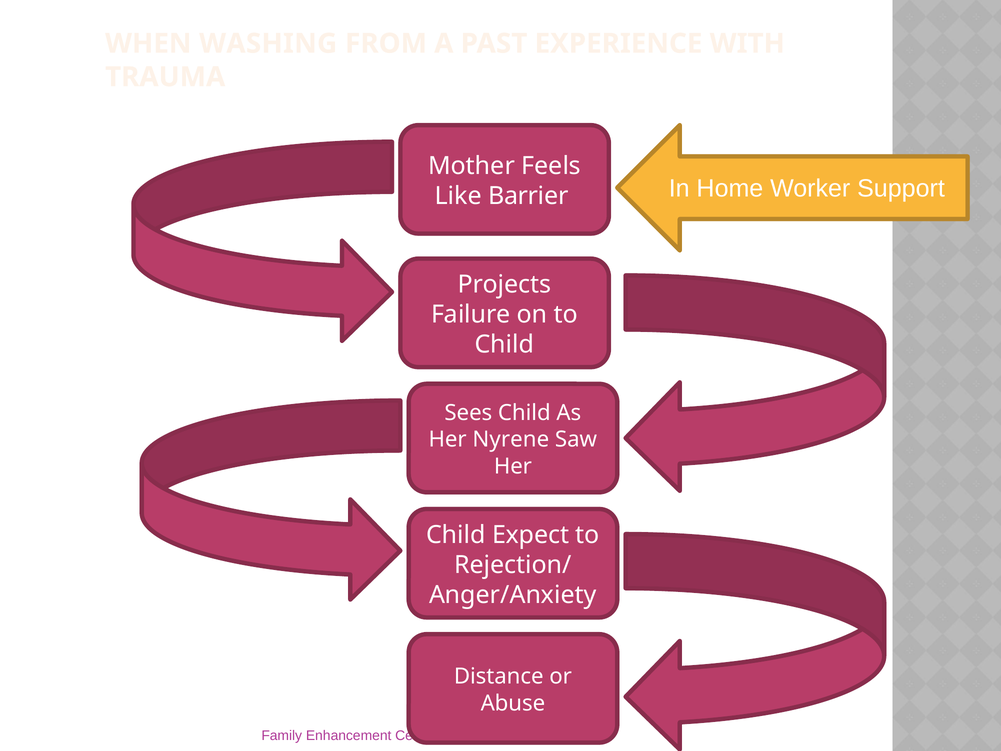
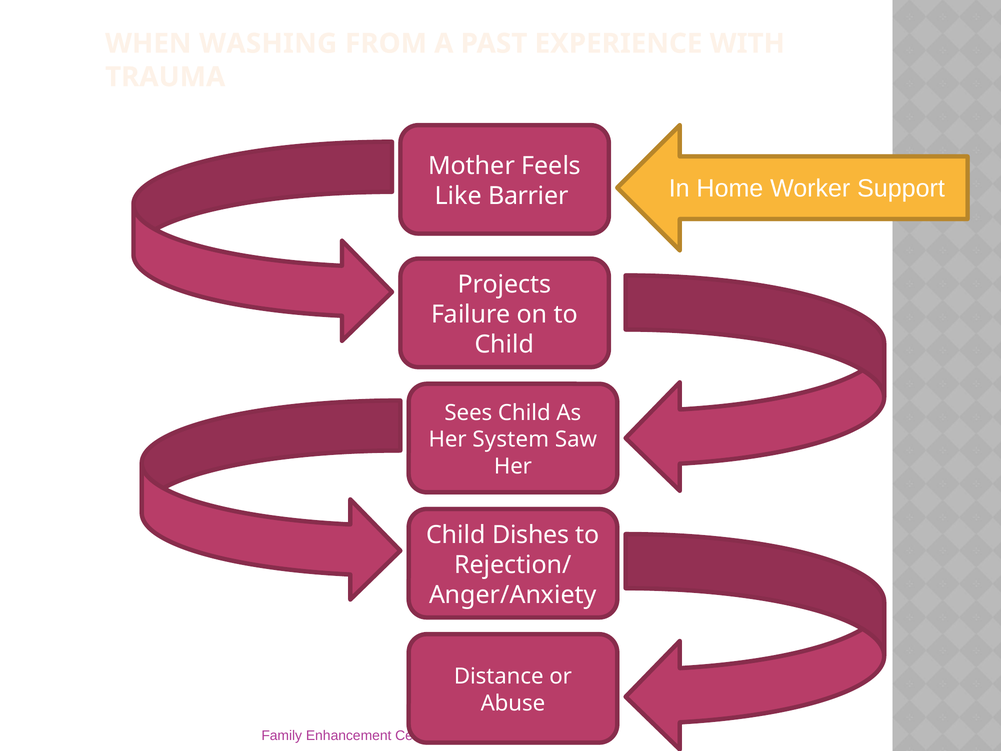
Nyrene: Nyrene -> System
Expect: Expect -> Dishes
